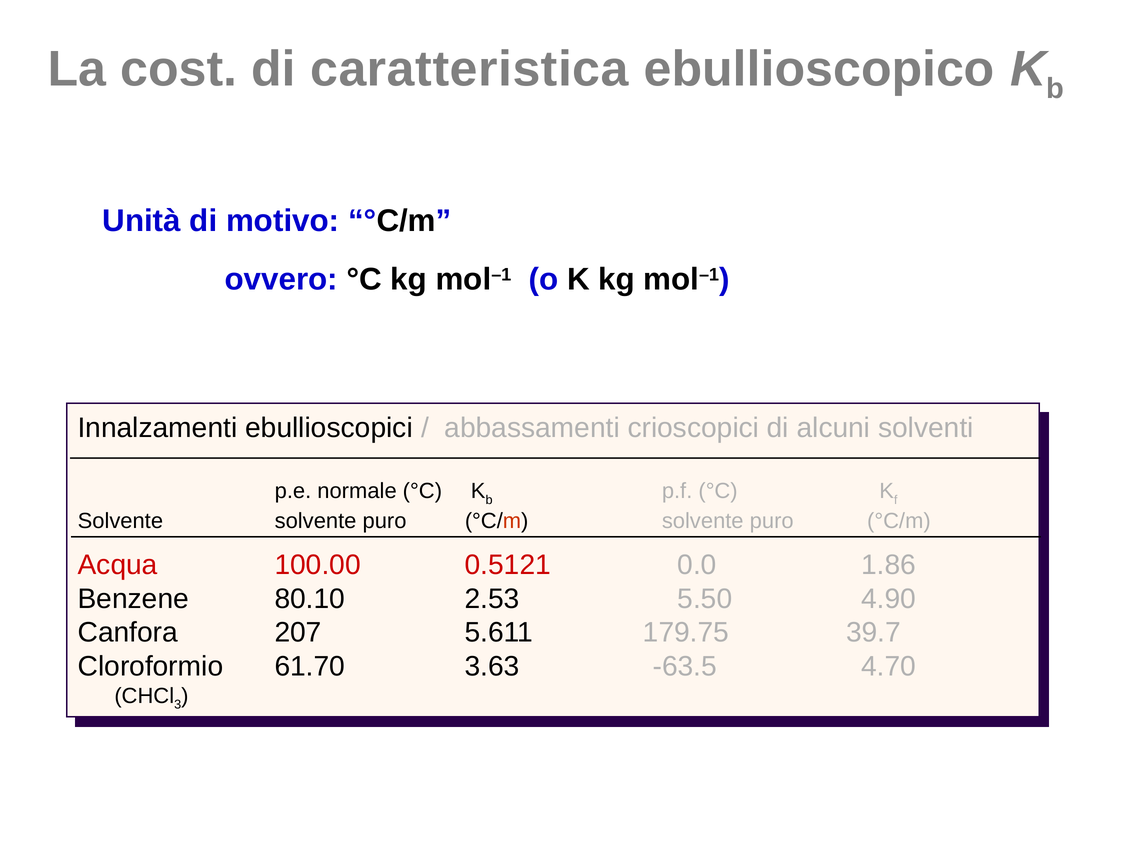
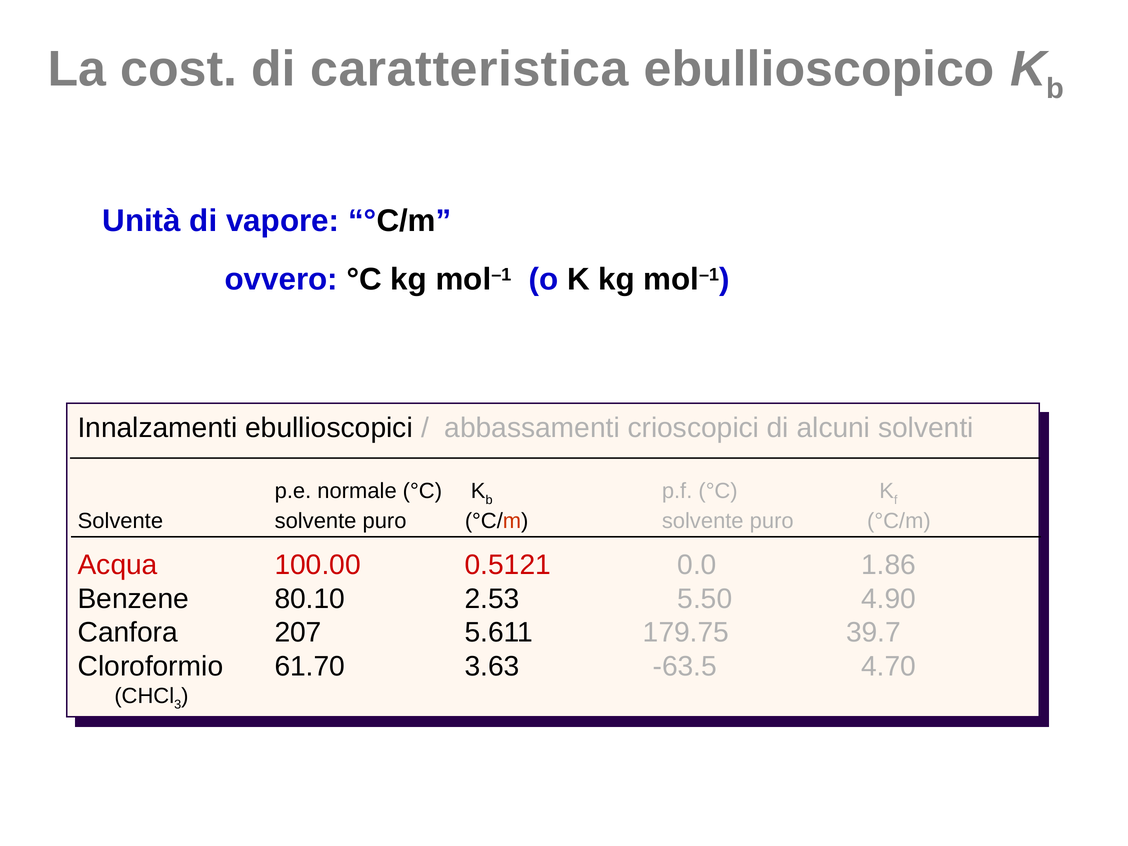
motivo: motivo -> vapore
